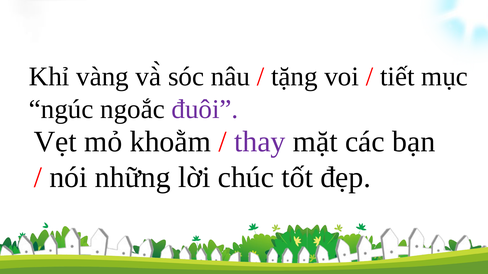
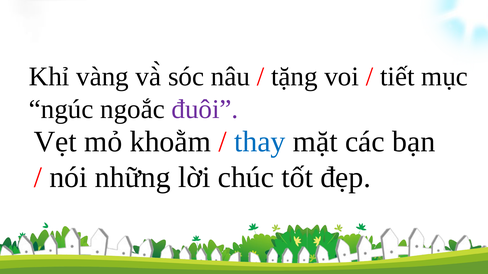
thay colour: purple -> blue
